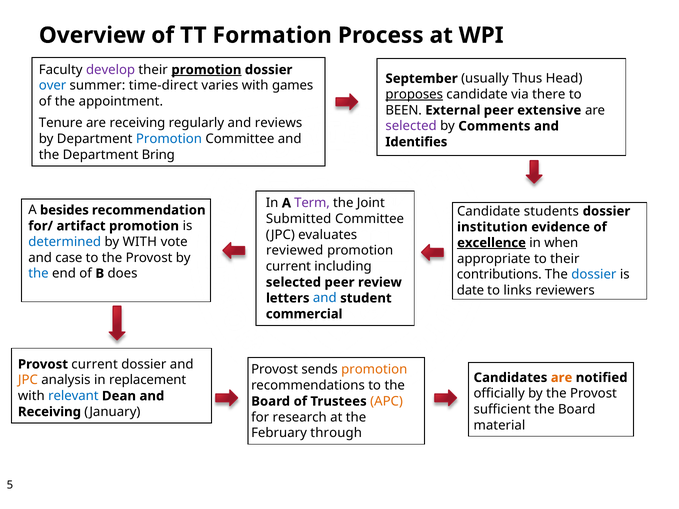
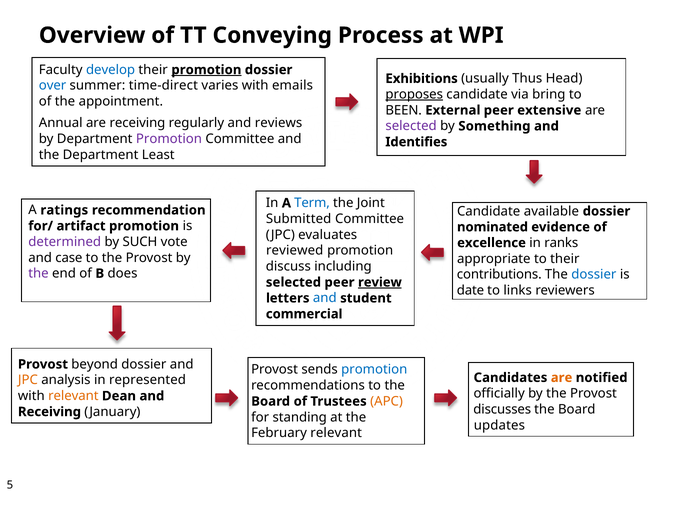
Formation: Formation -> Conveying
develop colour: purple -> blue
September: September -> Exhibitions
games: games -> emails
there: there -> bring
Tenure: Tenure -> Annual
Comments: Comments -> Something
Promotion at (169, 139) colour: blue -> purple
Bring: Bring -> Least
Term colour: purple -> blue
besides: besides -> ratings
students: students -> available
institution: institution -> nominated
determined colour: blue -> purple
by WITH: WITH -> SUCH
excellence underline: present -> none
when: when -> ranks
current at (288, 267): current -> discuss
the at (38, 274) colour: blue -> purple
review underline: none -> present
Provost current: current -> beyond
promotion at (374, 370) colour: orange -> blue
replacement: replacement -> represented
relevant at (73, 396) colour: blue -> orange
sufficient: sufficient -> discusses
research: research -> standing
material: material -> updates
February through: through -> relevant
